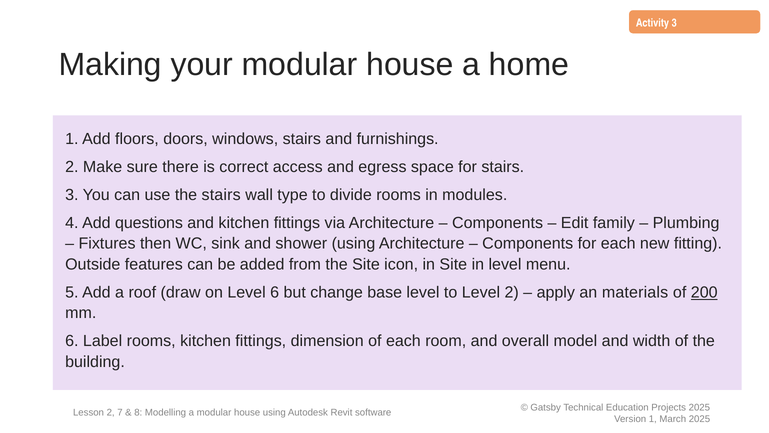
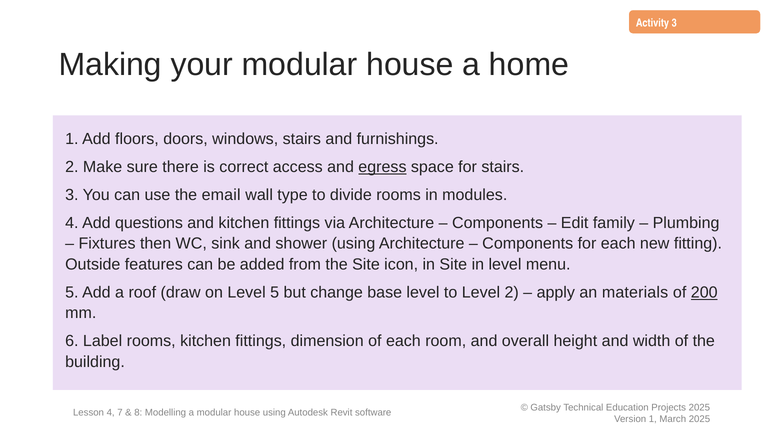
egress underline: none -> present
the stairs: stairs -> email
Level 6: 6 -> 5
model: model -> height
Lesson 2: 2 -> 4
